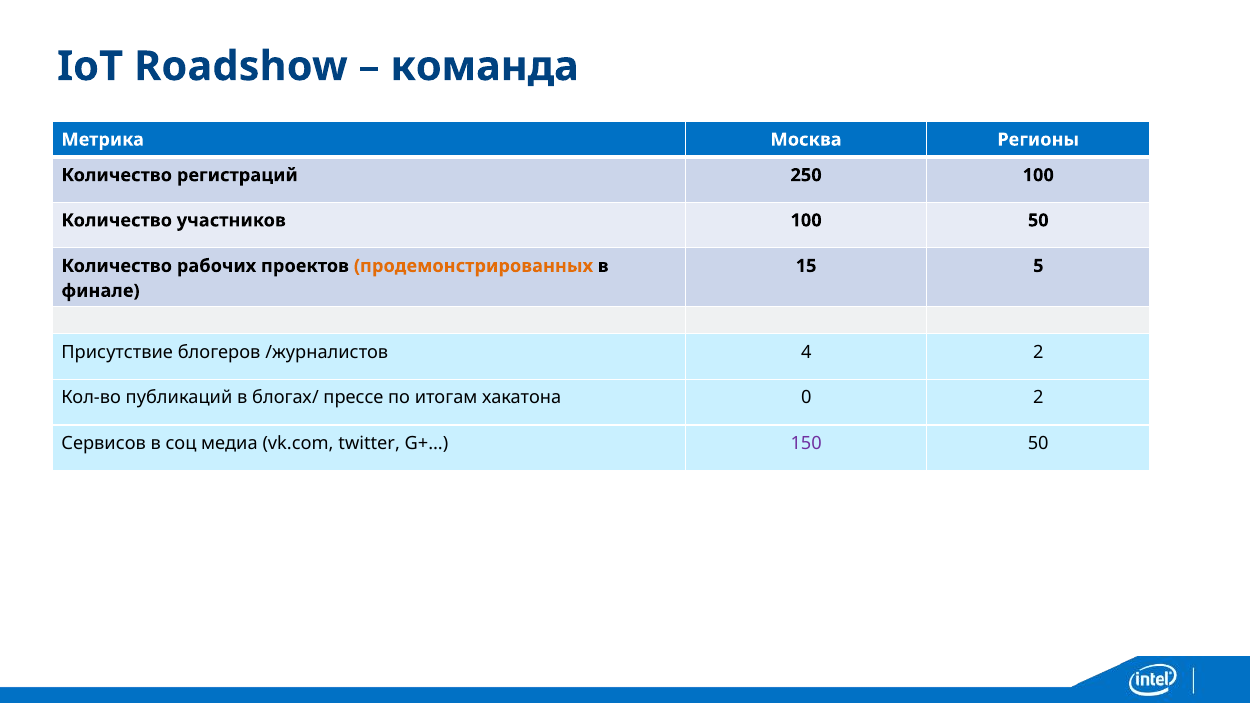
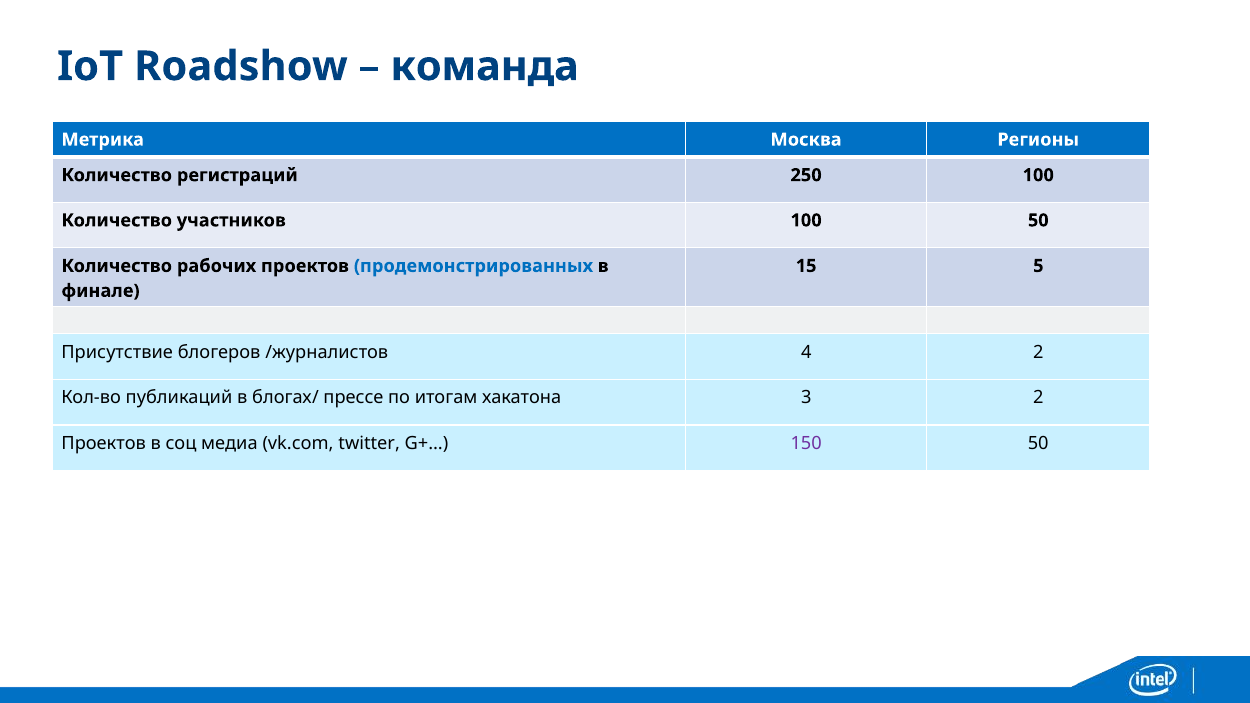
продемонстрированных colour: orange -> blue
0: 0 -> 3
Сервисов at (104, 443): Сервисов -> Проектов
